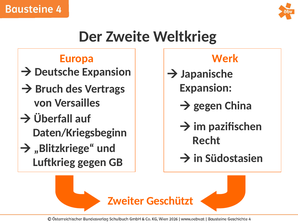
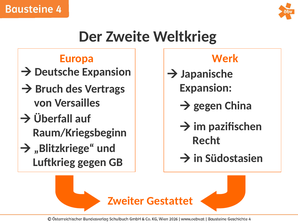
Daten/Kriegsbeginn: Daten/Kriegsbeginn -> Raum/Kriegsbeginn
Geschützt: Geschützt -> Gestattet
